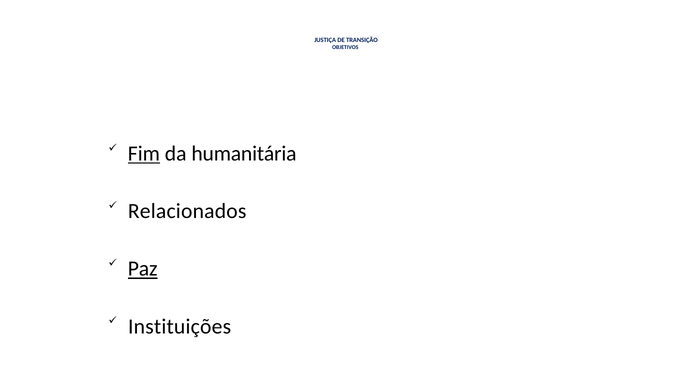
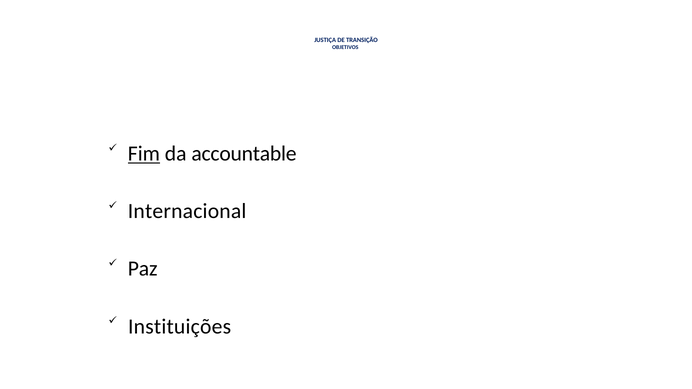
humanitária: humanitária -> accountable
Relacionados: Relacionados -> Internacional
Paz underline: present -> none
